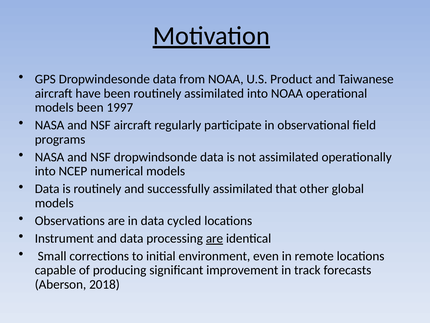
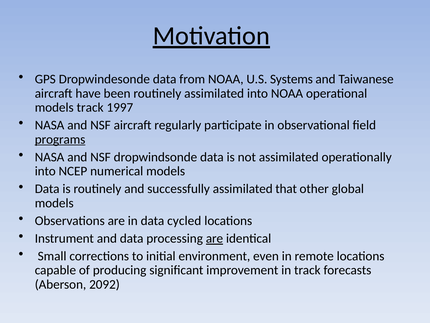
Product: Product -> Systems
models been: been -> track
programs underline: none -> present
2018: 2018 -> 2092
